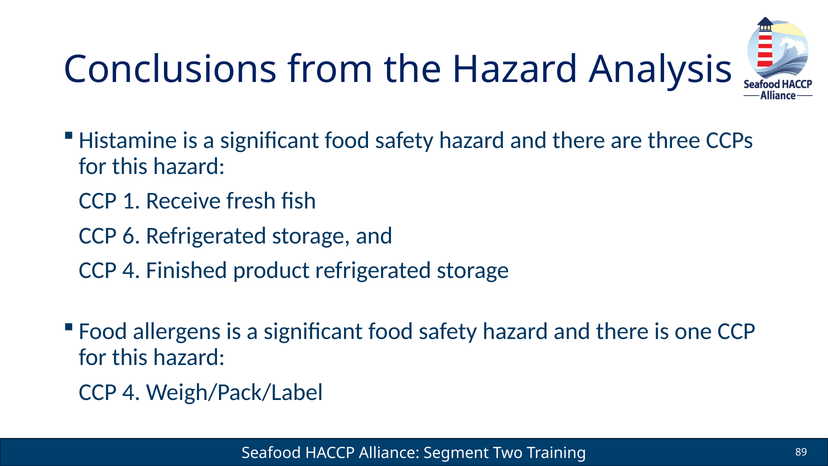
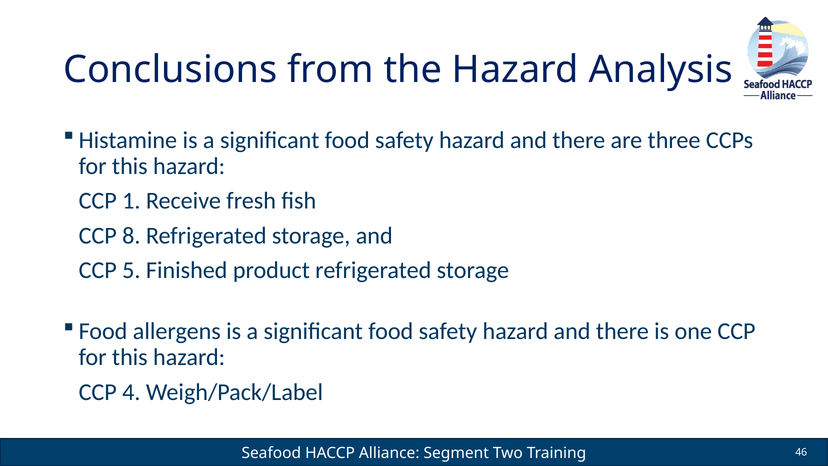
6: 6 -> 8
4 at (131, 270): 4 -> 5
89: 89 -> 46
